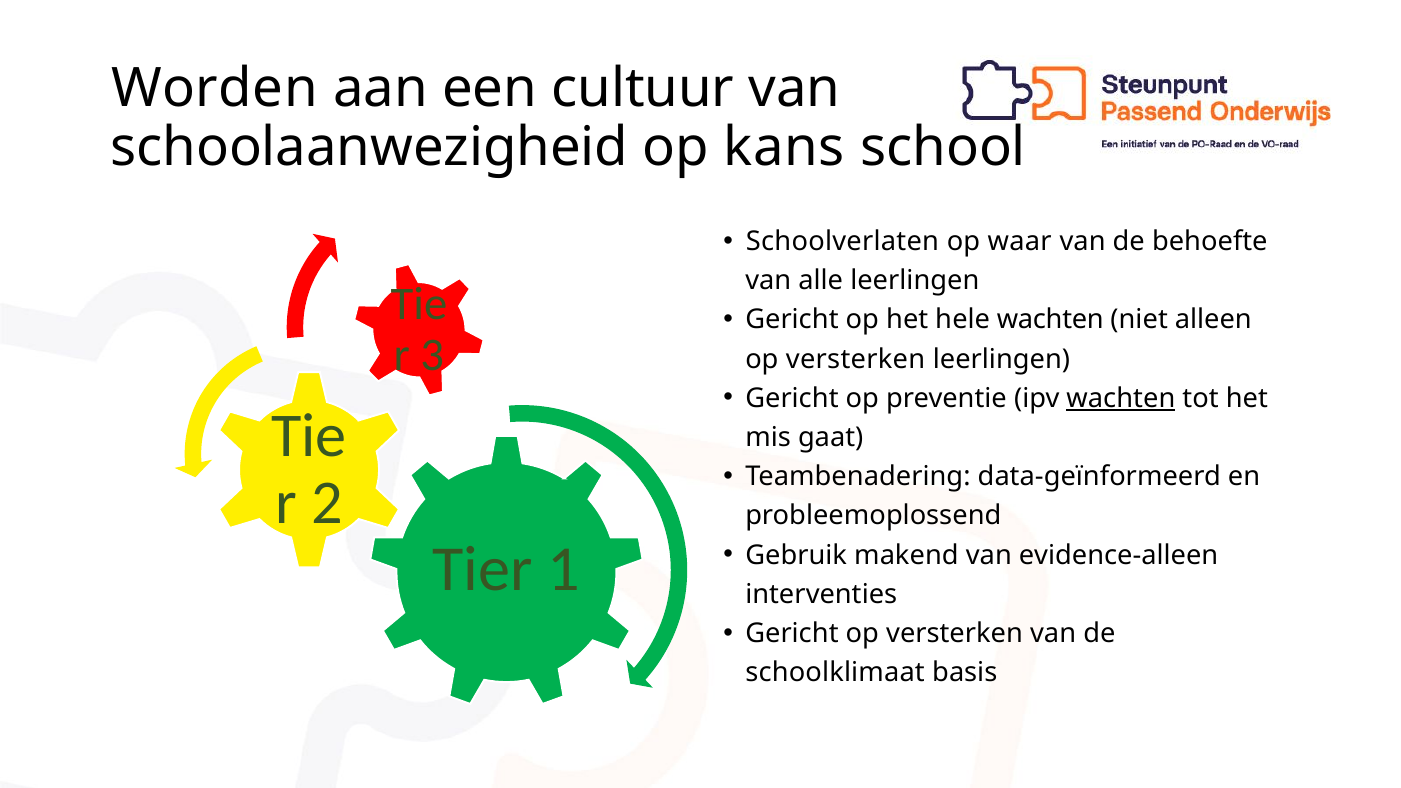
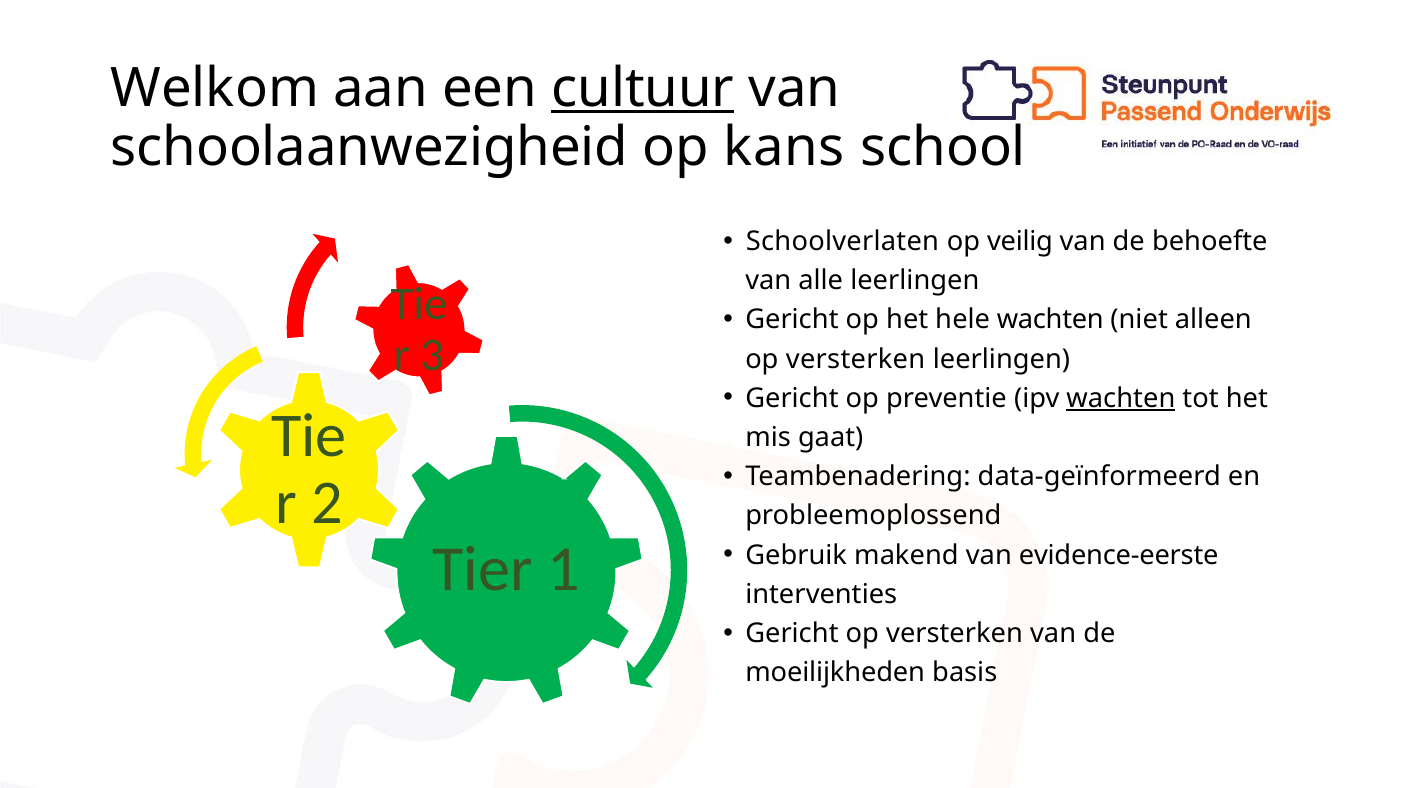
Worden: Worden -> Welkom
cultuur underline: none -> present
waar: waar -> veilig
evidence-alleen: evidence-alleen -> evidence-eerste
schoolklimaat: schoolklimaat -> moeilijkheden
